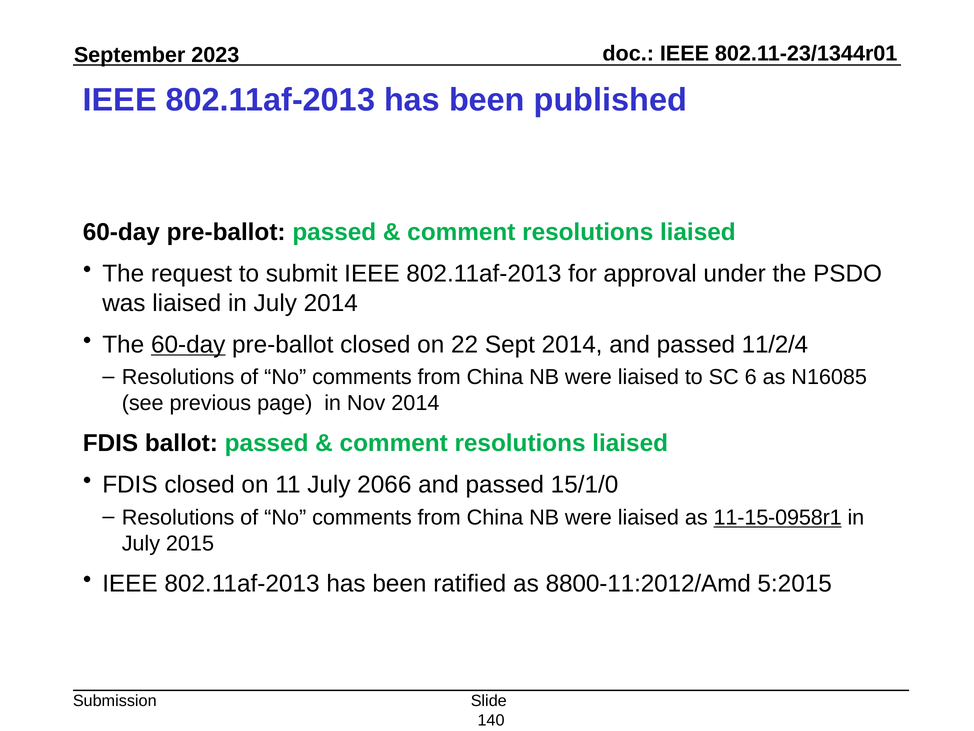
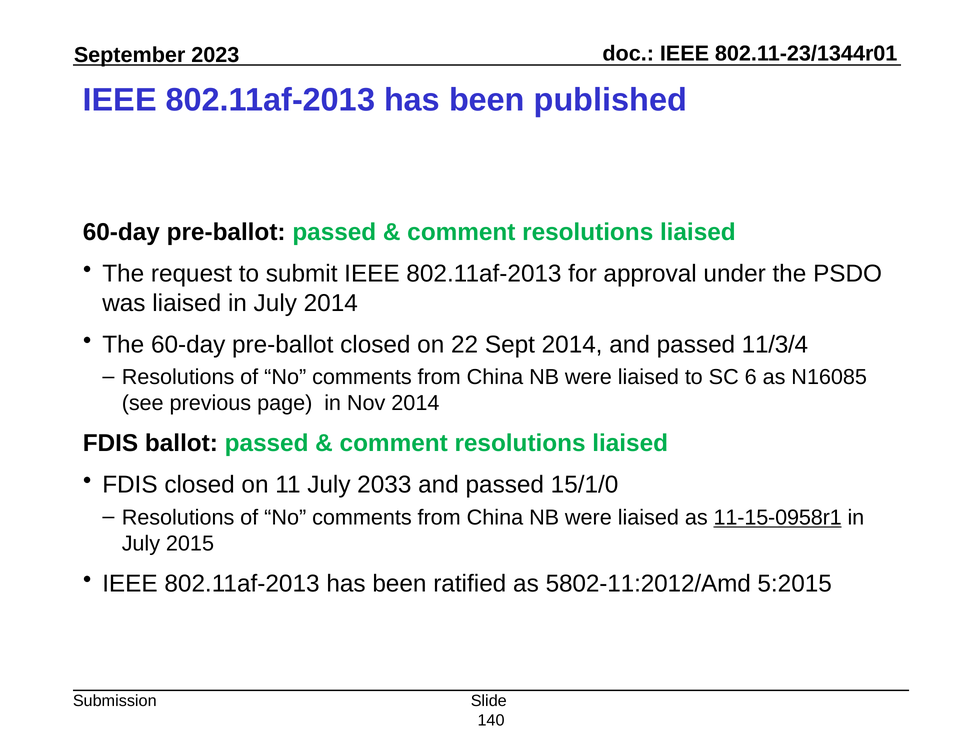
60-day at (188, 344) underline: present -> none
11/2/4: 11/2/4 -> 11/3/4
2066: 2066 -> 2033
8800-11:2012/Amd: 8800-11:2012/Amd -> 5802-11:2012/Amd
